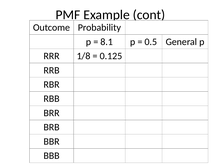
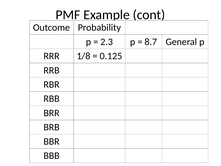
8.1: 8.1 -> 2.3
0.5: 0.5 -> 8.7
